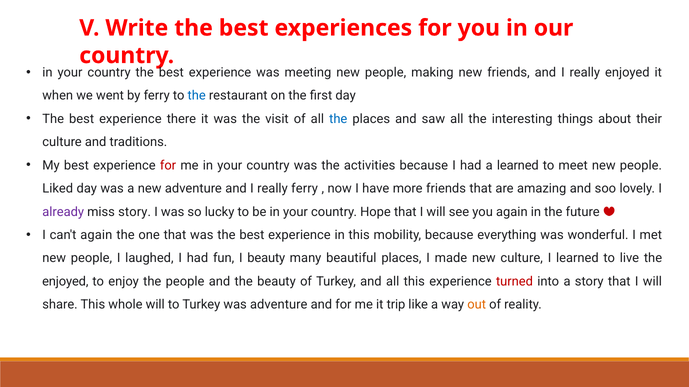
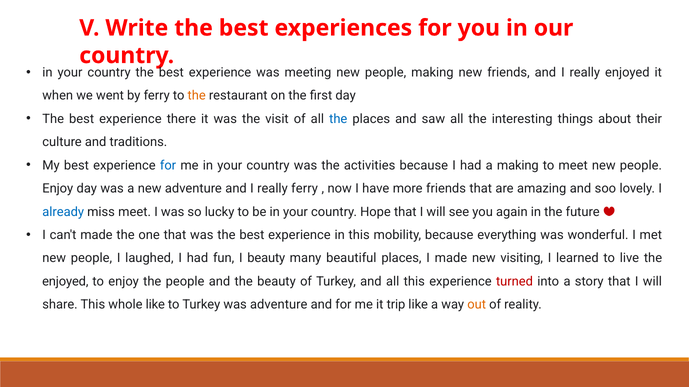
the at (197, 96) colour: blue -> orange
for at (168, 166) colour: red -> blue
a learned: learned -> making
Liked at (58, 189): Liked -> Enjoy
already colour: purple -> blue
miss story: story -> meet
can't again: again -> made
new culture: culture -> visiting
whole will: will -> like
